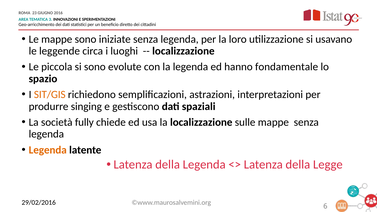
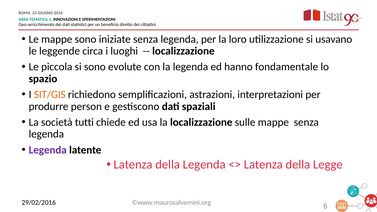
singing: singing -> person
fully: fully -> tutti
Legenda at (48, 150) colour: orange -> purple
